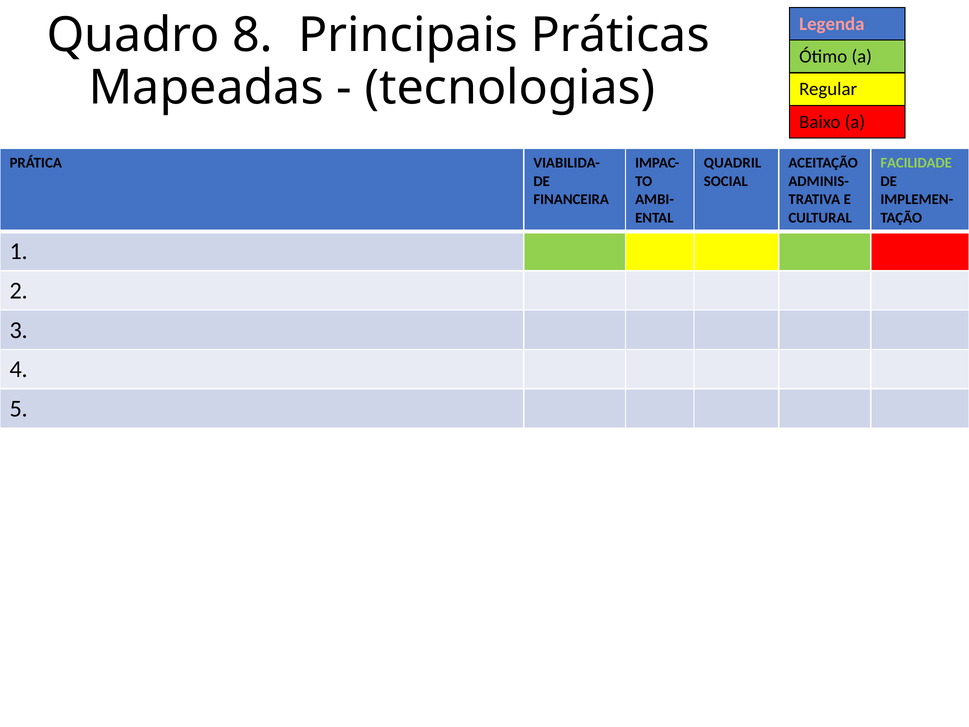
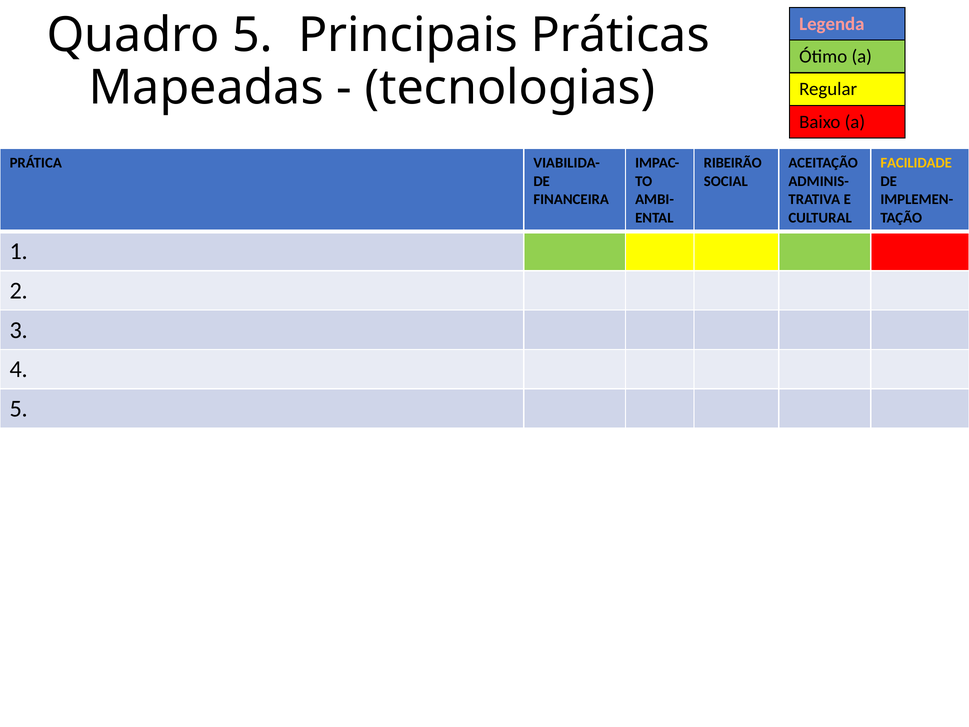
Quadro 8: 8 -> 5
QUADRIL: QUADRIL -> RIBEIRÃO
FACILIDADE colour: light green -> yellow
